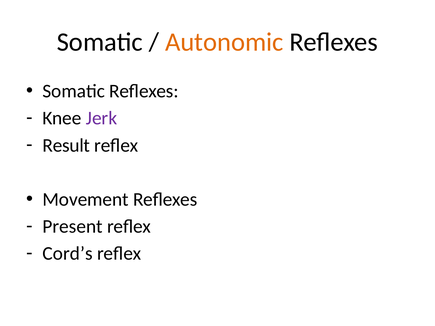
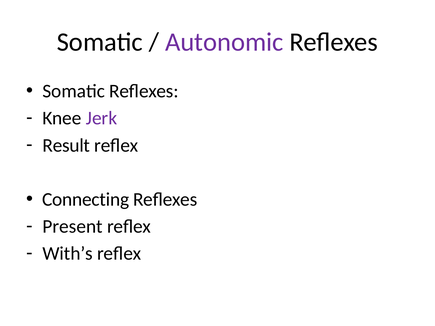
Autonomic colour: orange -> purple
Movement: Movement -> Connecting
Cord’s: Cord’s -> With’s
